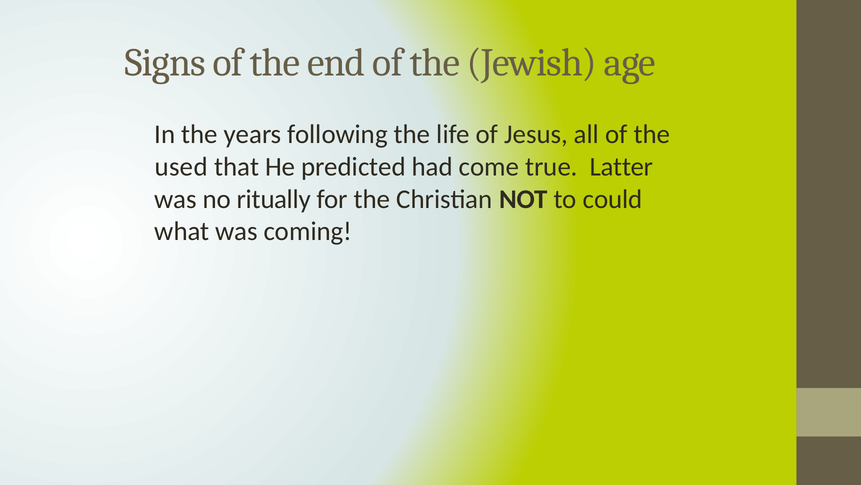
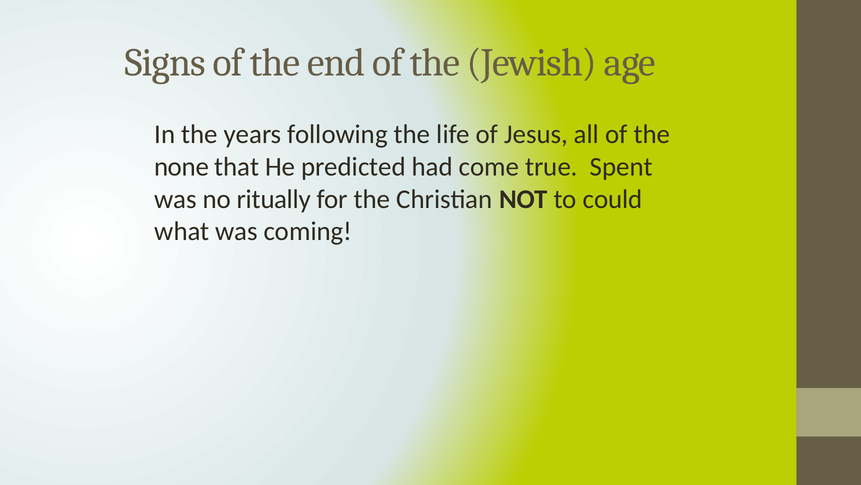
used: used -> none
Latter: Latter -> Spent
